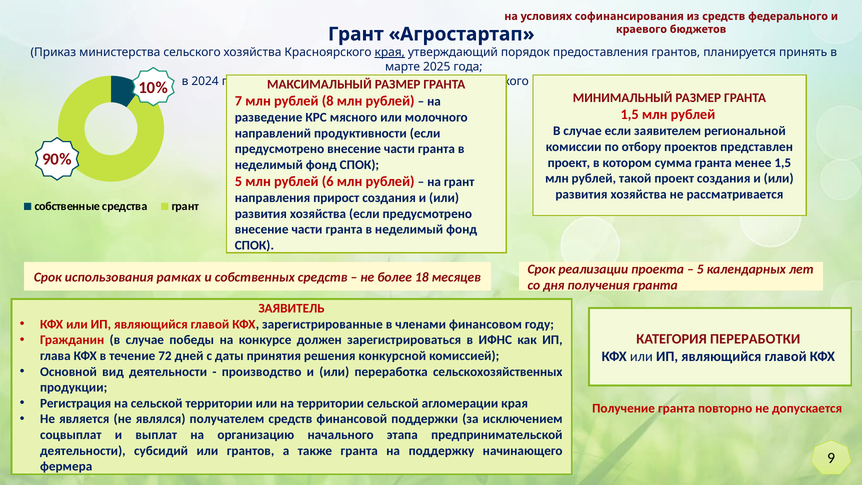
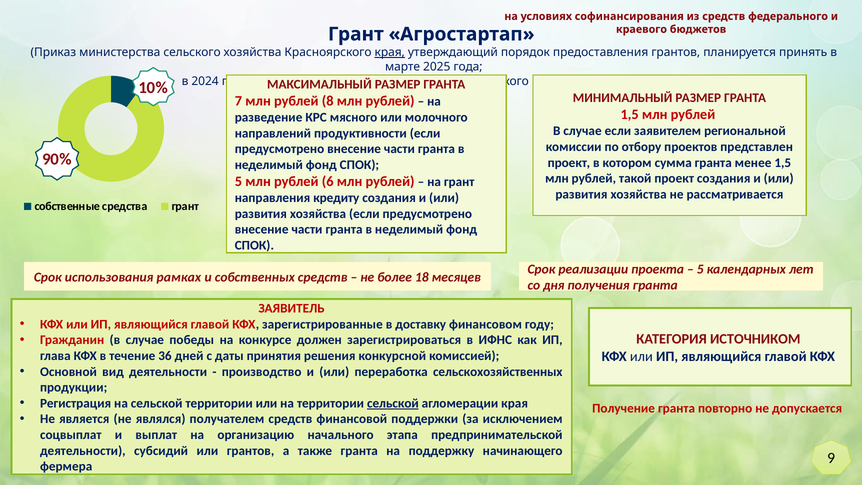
прирост: прирост -> кредиту
членами: членами -> доставку
ПЕРЕРАБОТКИ: ПЕРЕРАБОТКИ -> ИСТОЧНИКОМ
72: 72 -> 36
сельской at (393, 403) underline: none -> present
